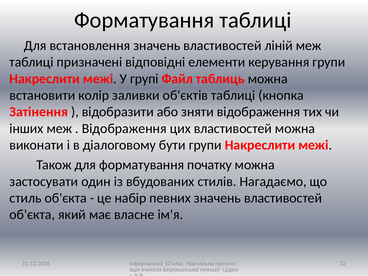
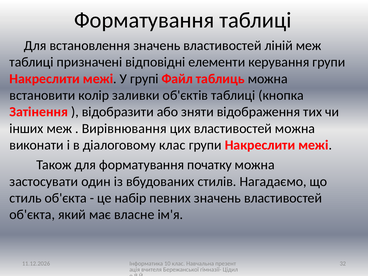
Відображення at (124, 128): Відображення -> Вирівнювання
діалоговому бути: бути -> клас
